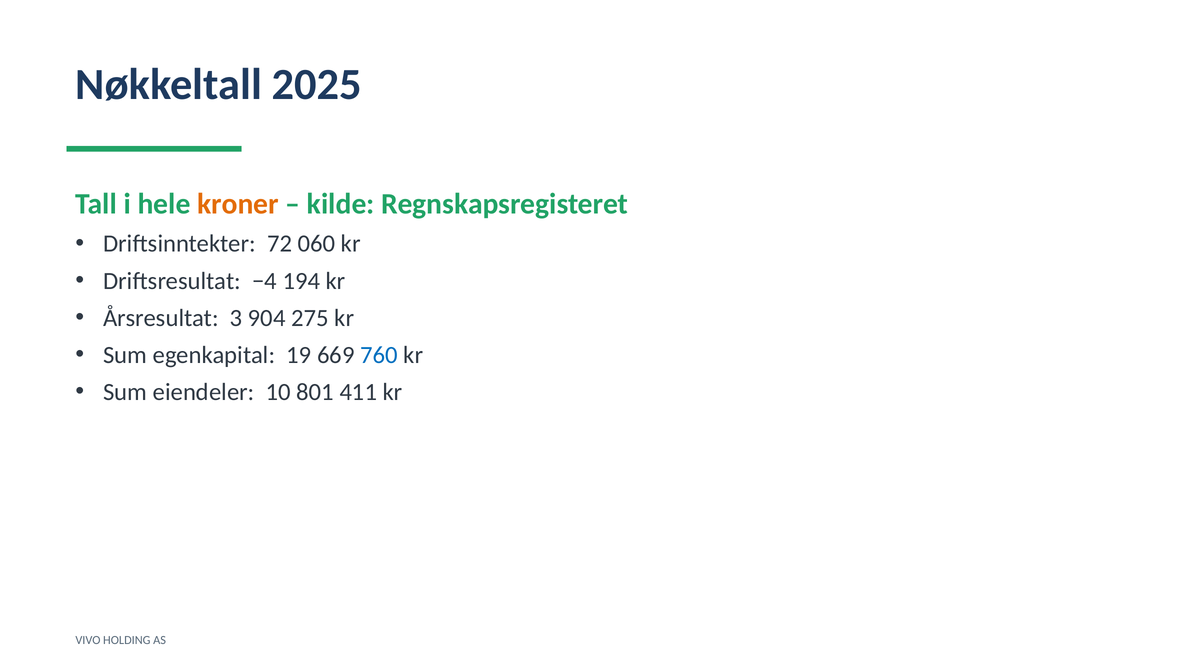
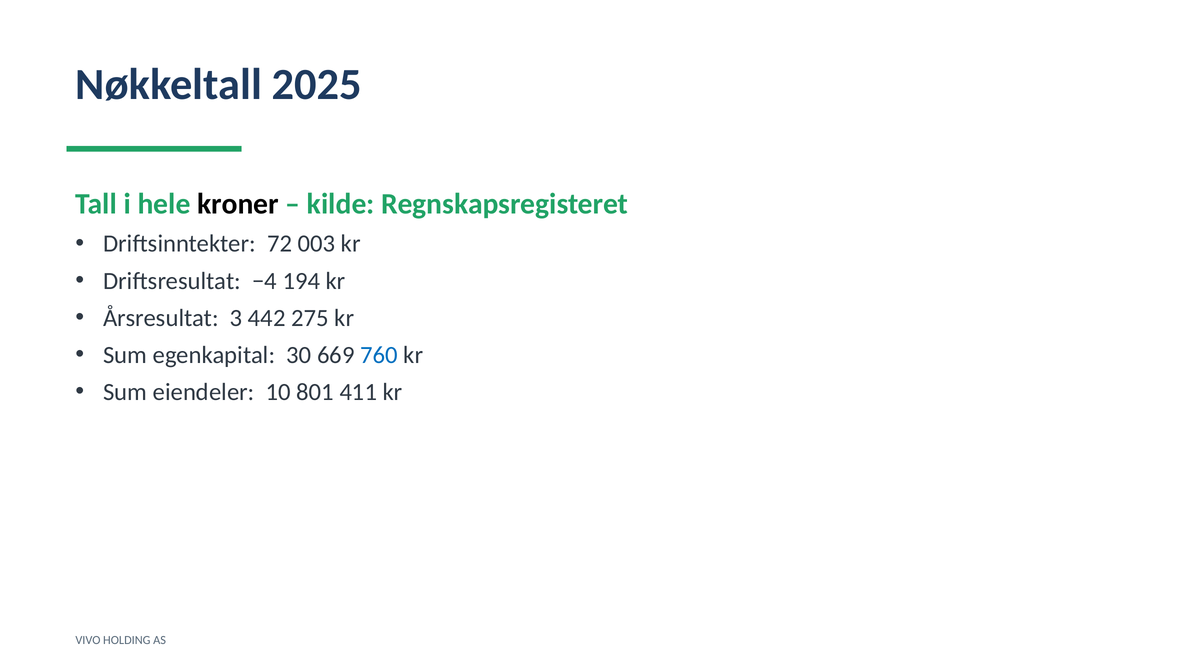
kroner colour: orange -> black
060: 060 -> 003
904: 904 -> 442
19: 19 -> 30
